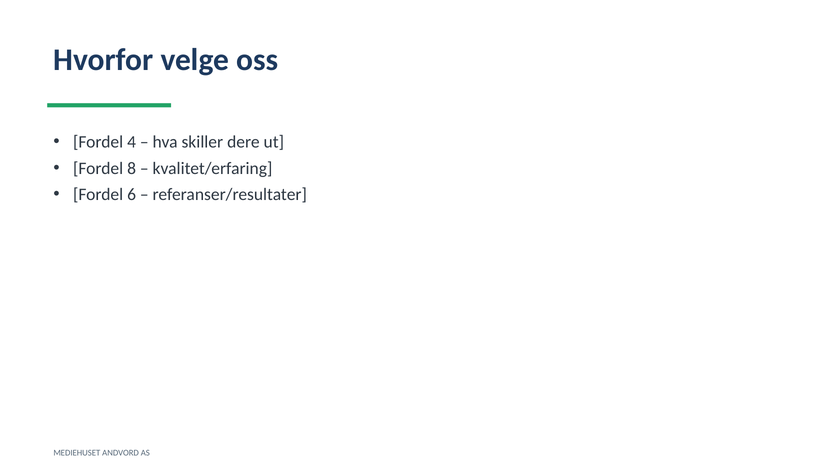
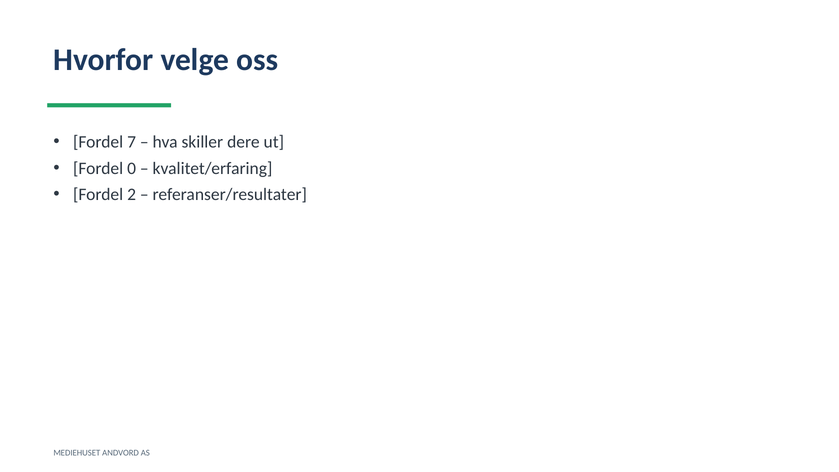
4: 4 -> 7
8: 8 -> 0
6: 6 -> 2
